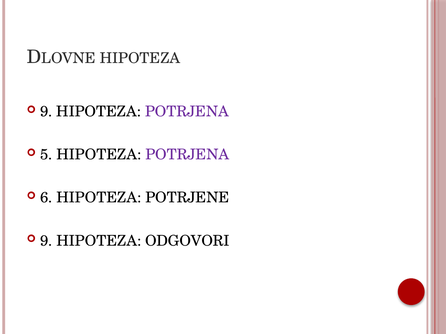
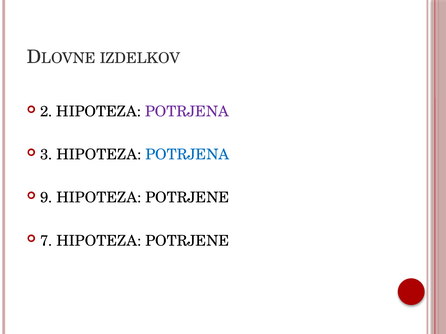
HIPOTEZA at (140, 58): HIPOTEZA -> IZDELKOV
9 at (46, 112): 9 -> 2
5: 5 -> 3
POTRJENA at (187, 155) colour: purple -> blue
6: 6 -> 9
9 at (46, 241): 9 -> 7
ODGOVORI at (187, 241): ODGOVORI -> POTRJENE
